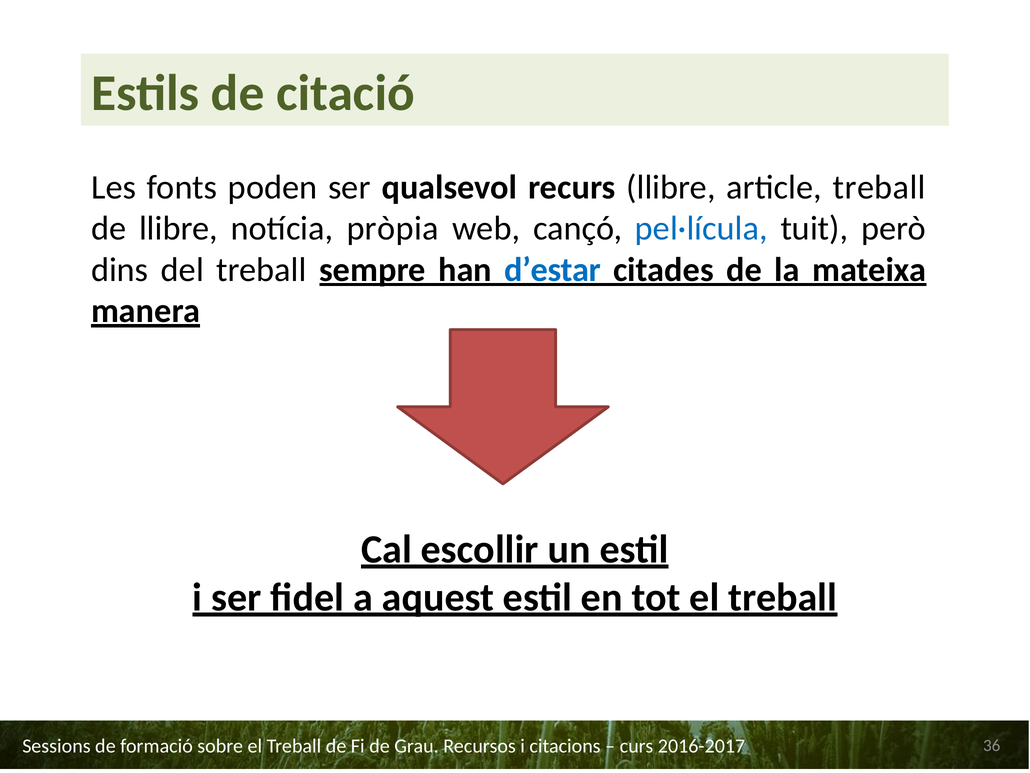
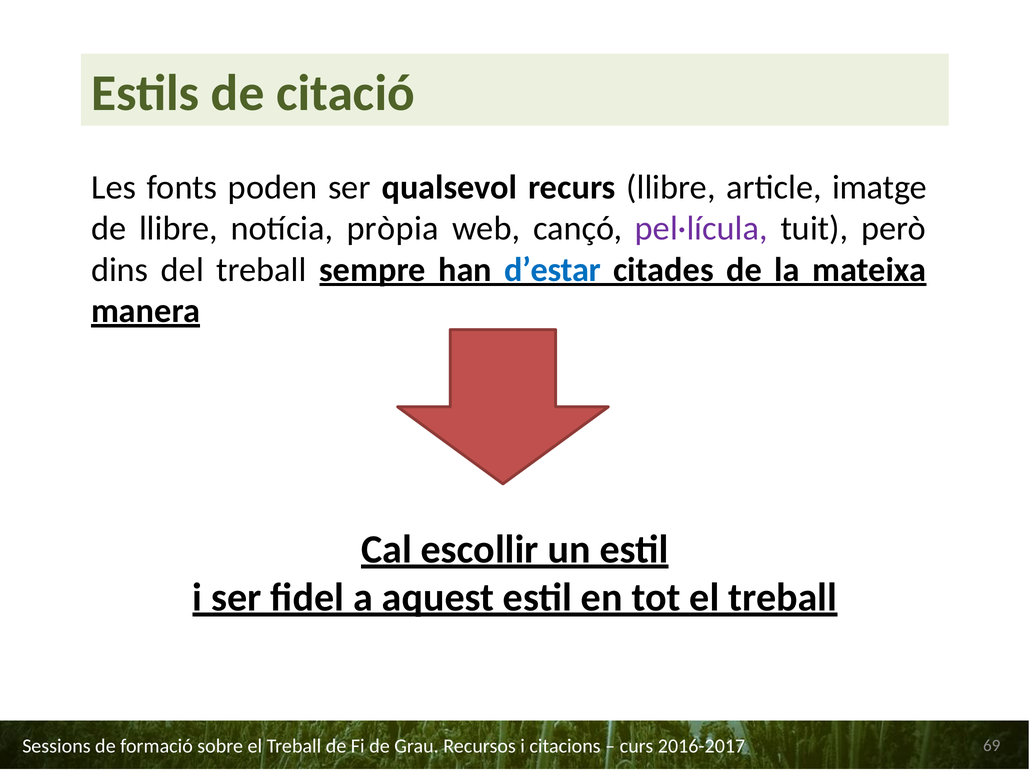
article treball: treball -> imatge
pel·lícula colour: blue -> purple
36: 36 -> 69
